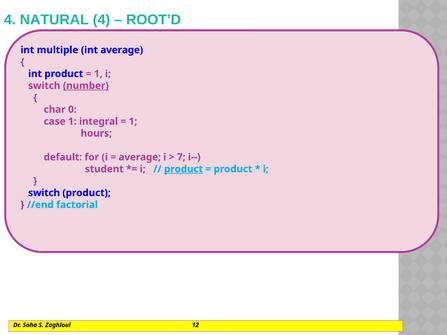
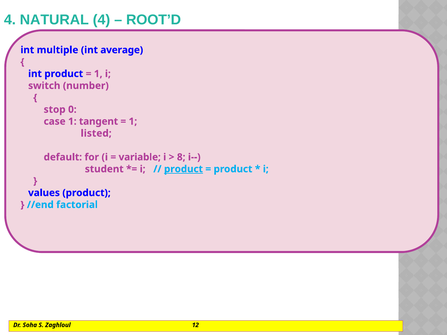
number underline: present -> none
char: char -> stop
integral: integral -> tangent
hours: hours -> listed
average at (140, 157): average -> variable
7: 7 -> 8
switch at (44, 193): switch -> values
